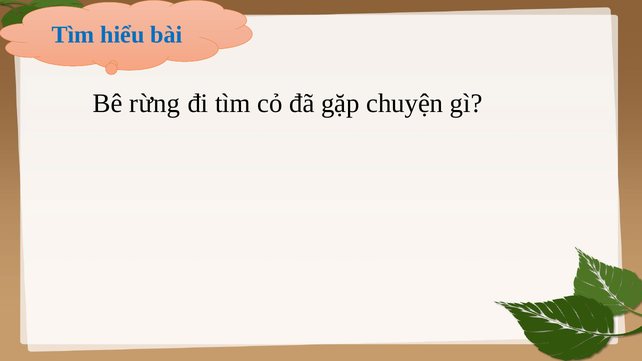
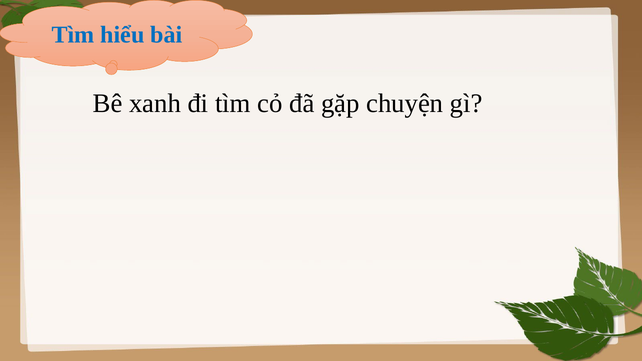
rừng: rừng -> xanh
